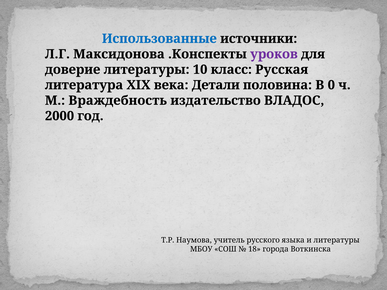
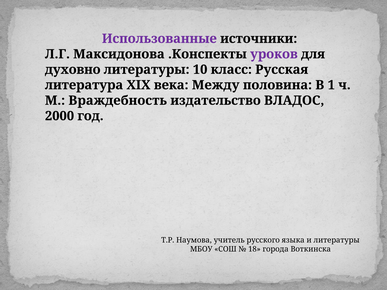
Использованные colour: blue -> purple
доверие: доверие -> духовно
Детали: Детали -> Между
0: 0 -> 1
